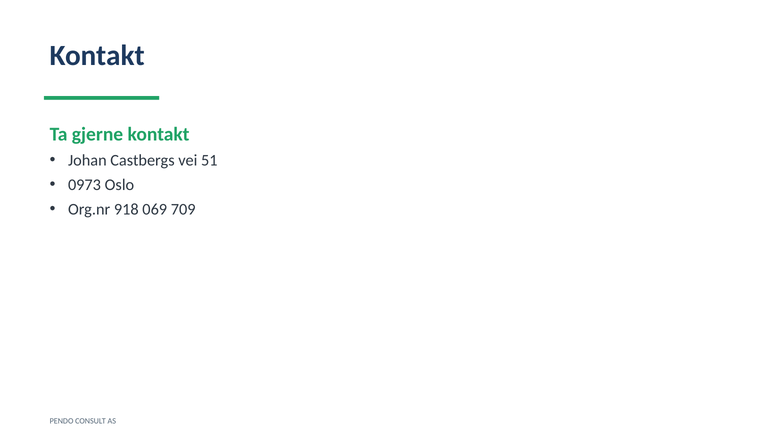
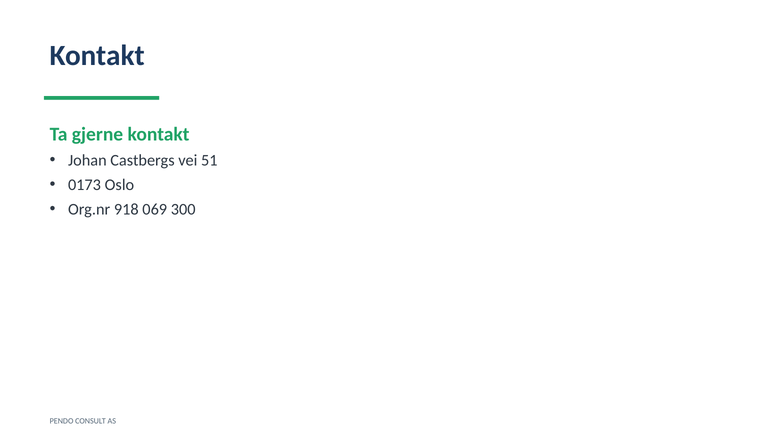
0973: 0973 -> 0173
709: 709 -> 300
